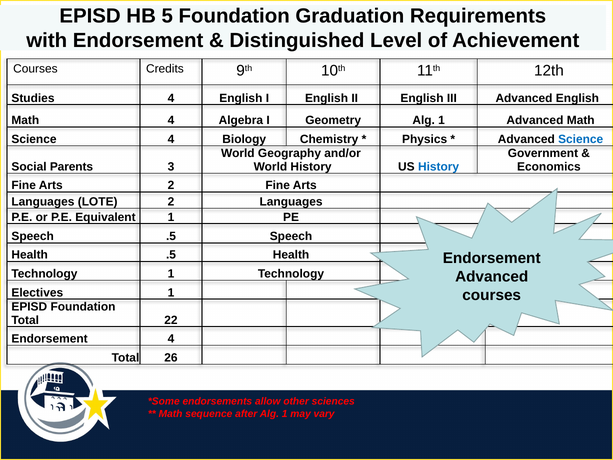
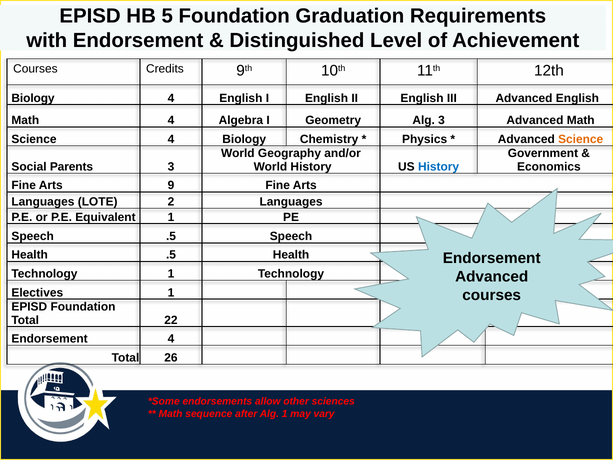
Studies at (33, 98): Studies -> Biology
Geometry Alg 1: 1 -> 3
Science at (581, 139) colour: blue -> orange
Arts 2: 2 -> 9
